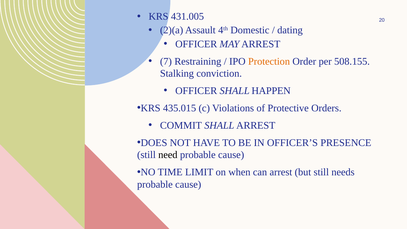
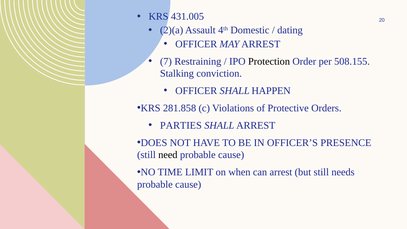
Protection colour: orange -> black
435.015: 435.015 -> 281.858
COMMIT: COMMIT -> PARTIES
